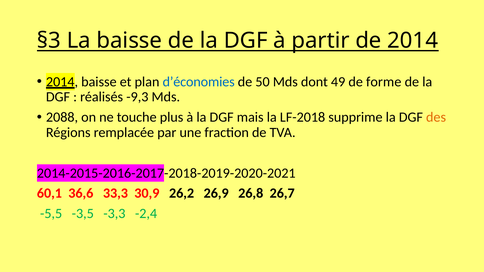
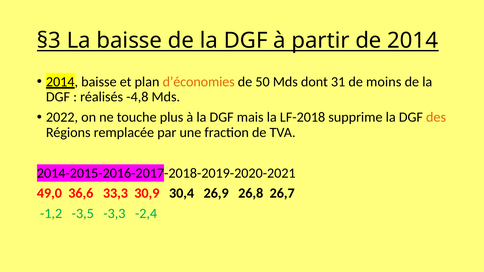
d’économies colour: blue -> orange
49: 49 -> 31
forme: forme -> moins
-9,3: -9,3 -> -4,8
2088: 2088 -> 2022
60,1: 60,1 -> 49,0
26,2: 26,2 -> 30,4
-5,5: -5,5 -> -1,2
